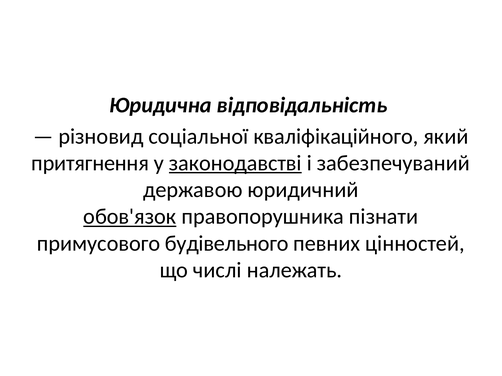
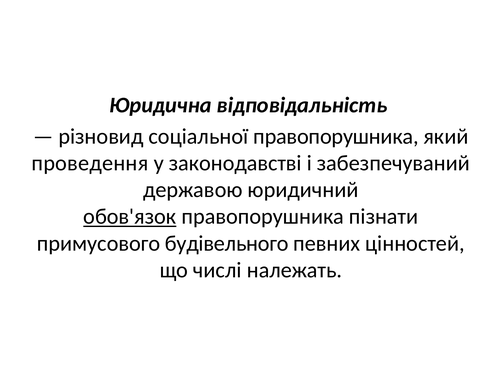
соціальної кваліфікаційного: кваліфікаційного -> правопорушника
притягнення: притягнення -> проведення
законодавстві underline: present -> none
